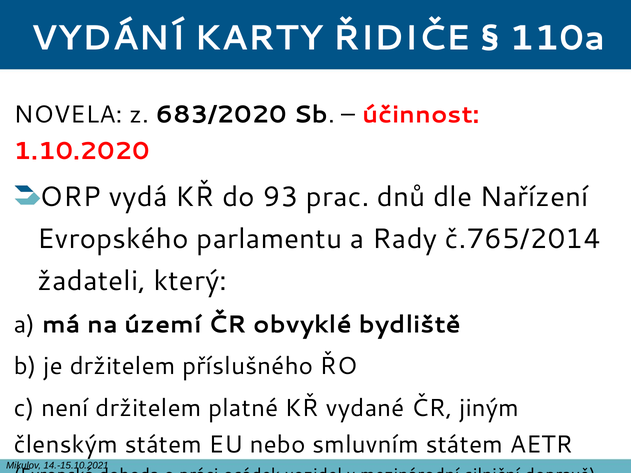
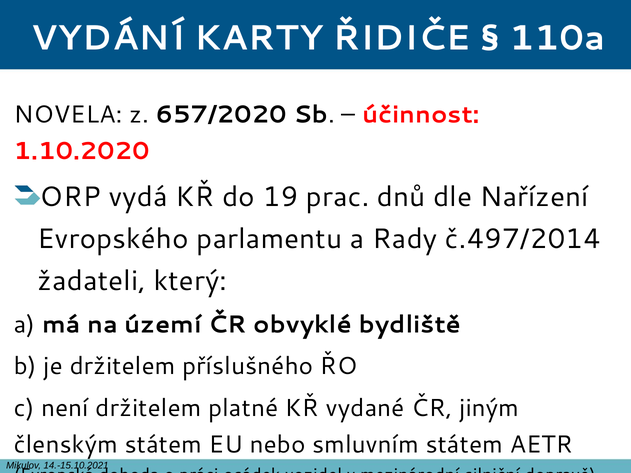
683/2020: 683/2020 -> 657/2020
93: 93 -> 19
č.765/2014: č.765/2014 -> č.497/2014
